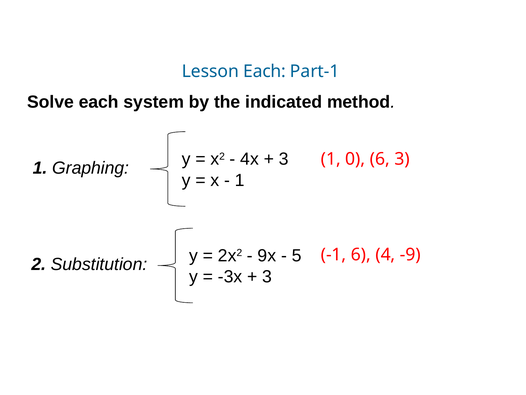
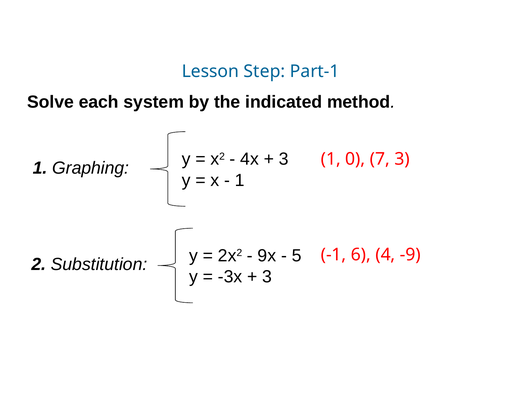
Lesson Each: Each -> Step
0 6: 6 -> 7
